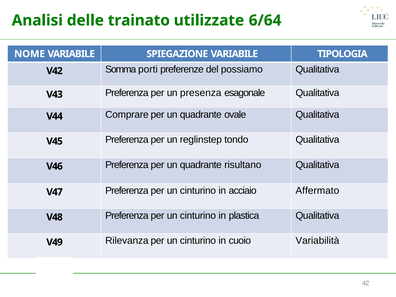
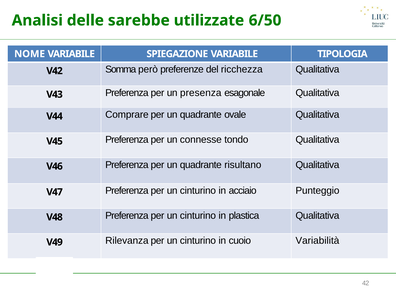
trainato: trainato -> sarebbe
6/64: 6/64 -> 6/50
porti: porti -> però
possiamo: possiamo -> ricchezza
reglinstep: reglinstep -> connesse
Affermato: Affermato -> Punteggio
